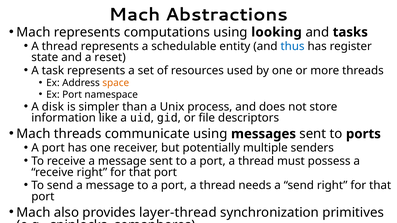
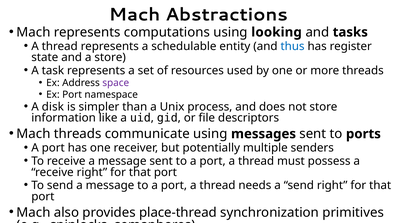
a reset: reset -> store
space colour: orange -> purple
layer-thread: layer-thread -> place-thread
